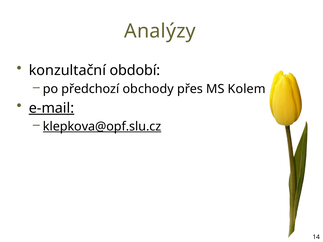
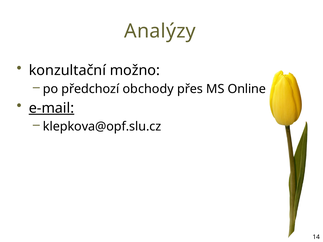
období: období -> možno
Kolem: Kolem -> Online
klepkova@opf.slu.cz underline: present -> none
